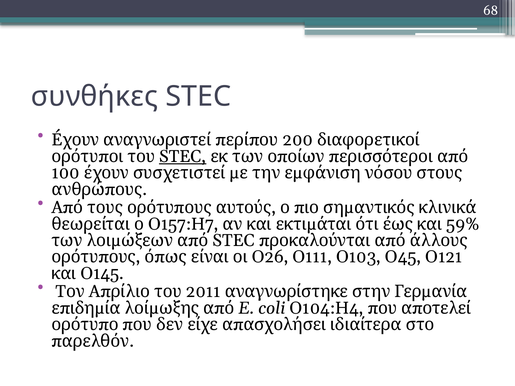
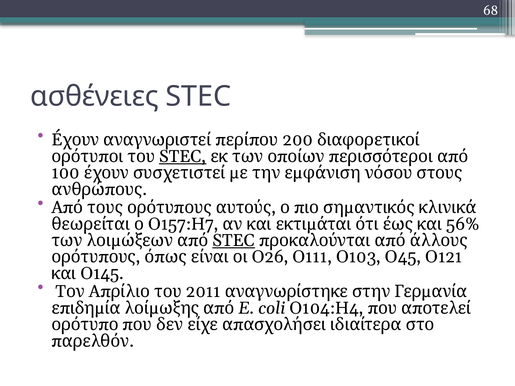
συνθήκες: συνθήκες -> ασθένειες
59%: 59% -> 56%
STEC at (234, 241) underline: none -> present
